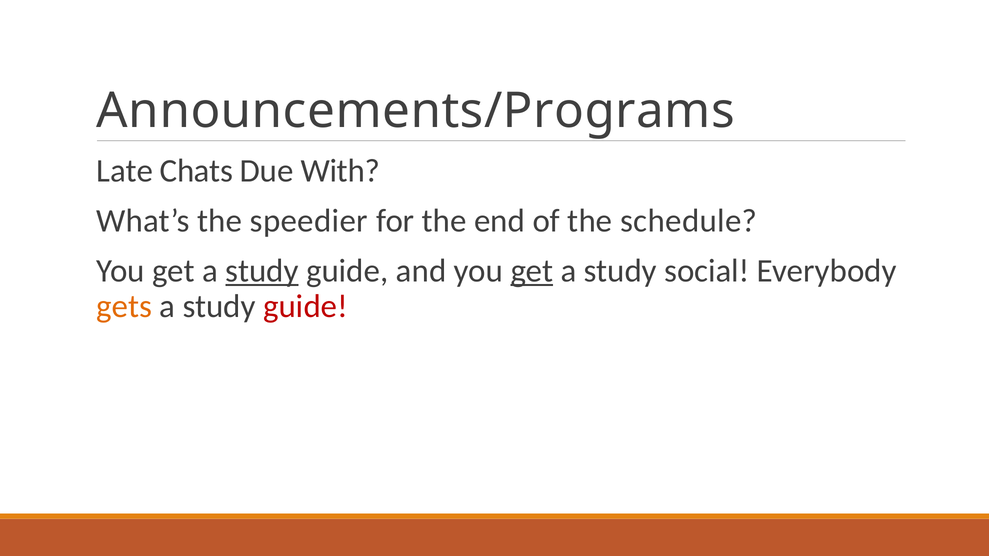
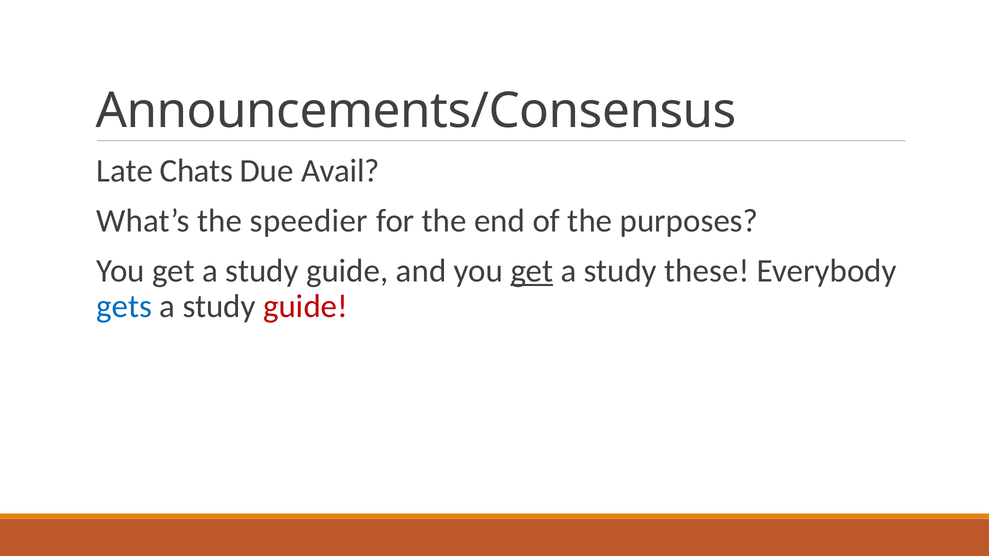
Announcements/Programs: Announcements/Programs -> Announcements/Consensus
With: With -> Avail
schedule: schedule -> purposes
study at (262, 271) underline: present -> none
social: social -> these
gets colour: orange -> blue
